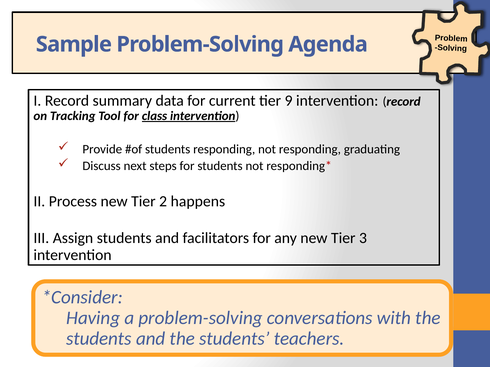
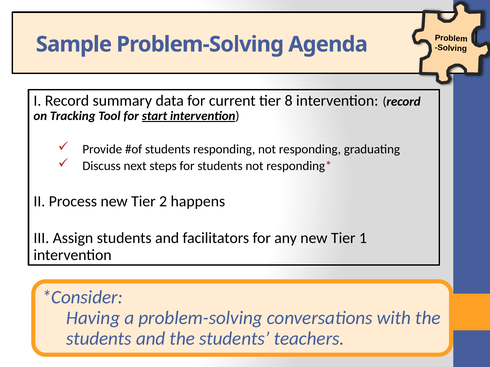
9: 9 -> 8
class: class -> start
3: 3 -> 1
